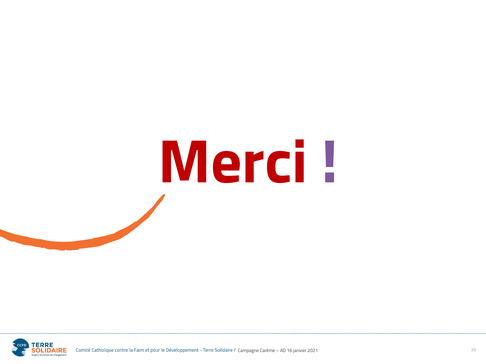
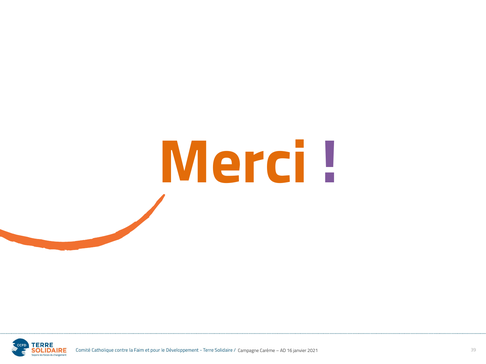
Merci colour: red -> orange
